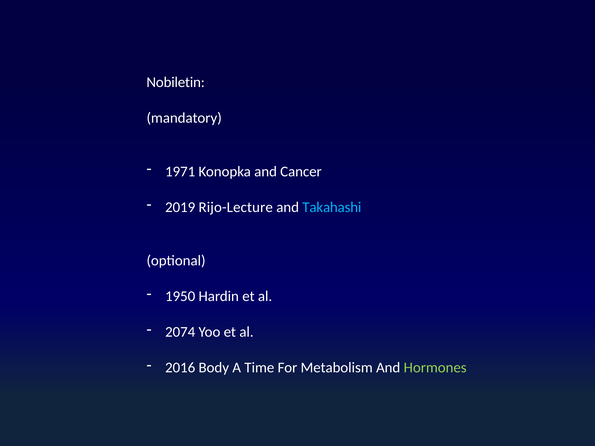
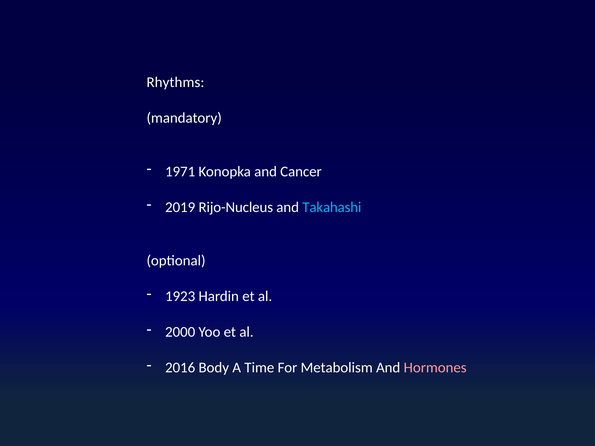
Nobiletin: Nobiletin -> Rhythms
Rijo-Lecture: Rijo-Lecture -> Rijo-Nucleus
1950: 1950 -> 1923
2074: 2074 -> 2000
Hormones colour: light green -> pink
